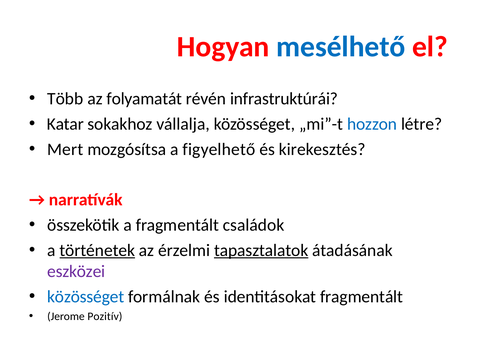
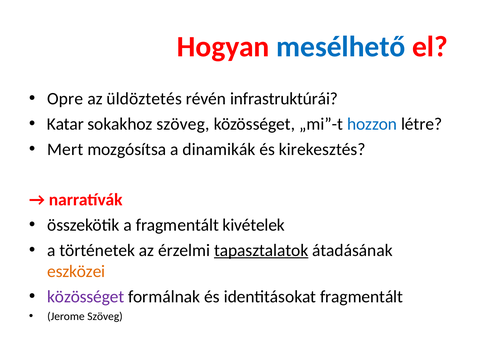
Több: Több -> Opre
folyamatát: folyamatát -> üldöztetés
sokakhoz vállalja: vállalja -> szöveg
figyelhető: figyelhető -> dinamikák
családok: családok -> kivételek
történetek underline: present -> none
eszközei colour: purple -> orange
közösséget at (86, 297) colour: blue -> purple
Jerome Pozitív: Pozitív -> Szöveg
